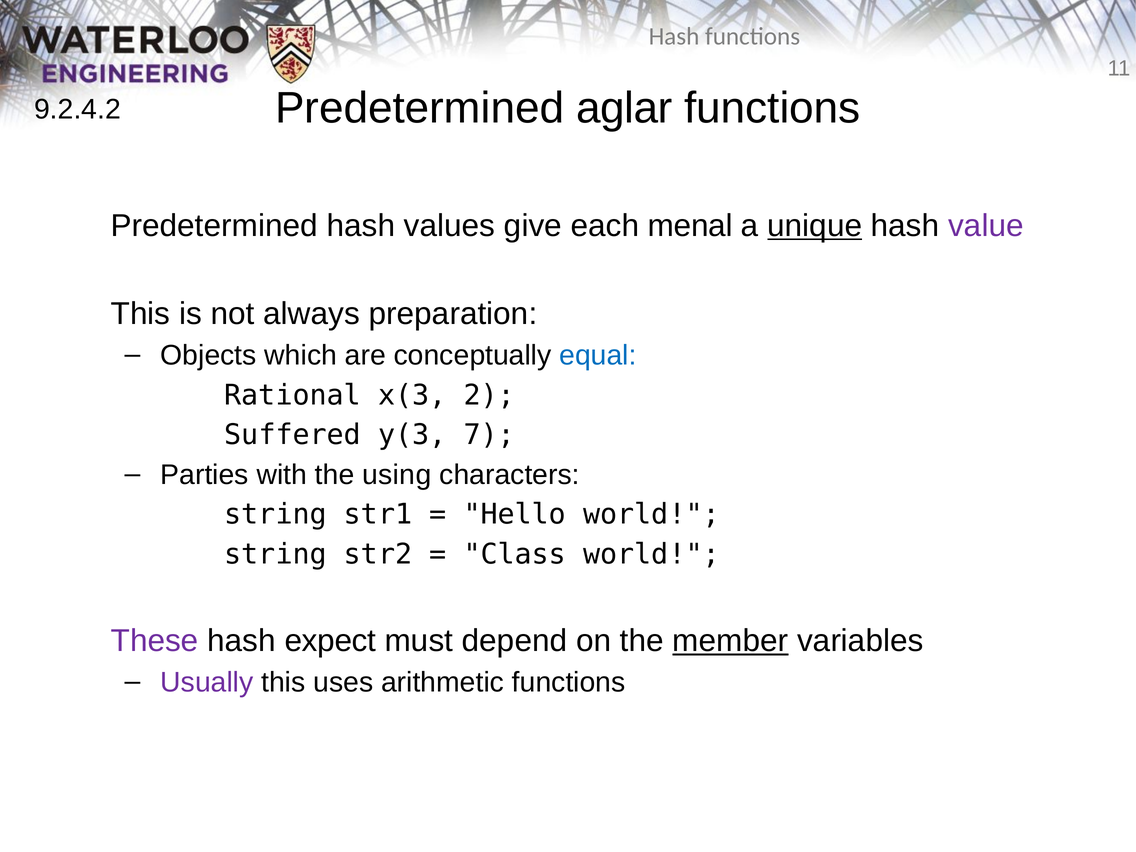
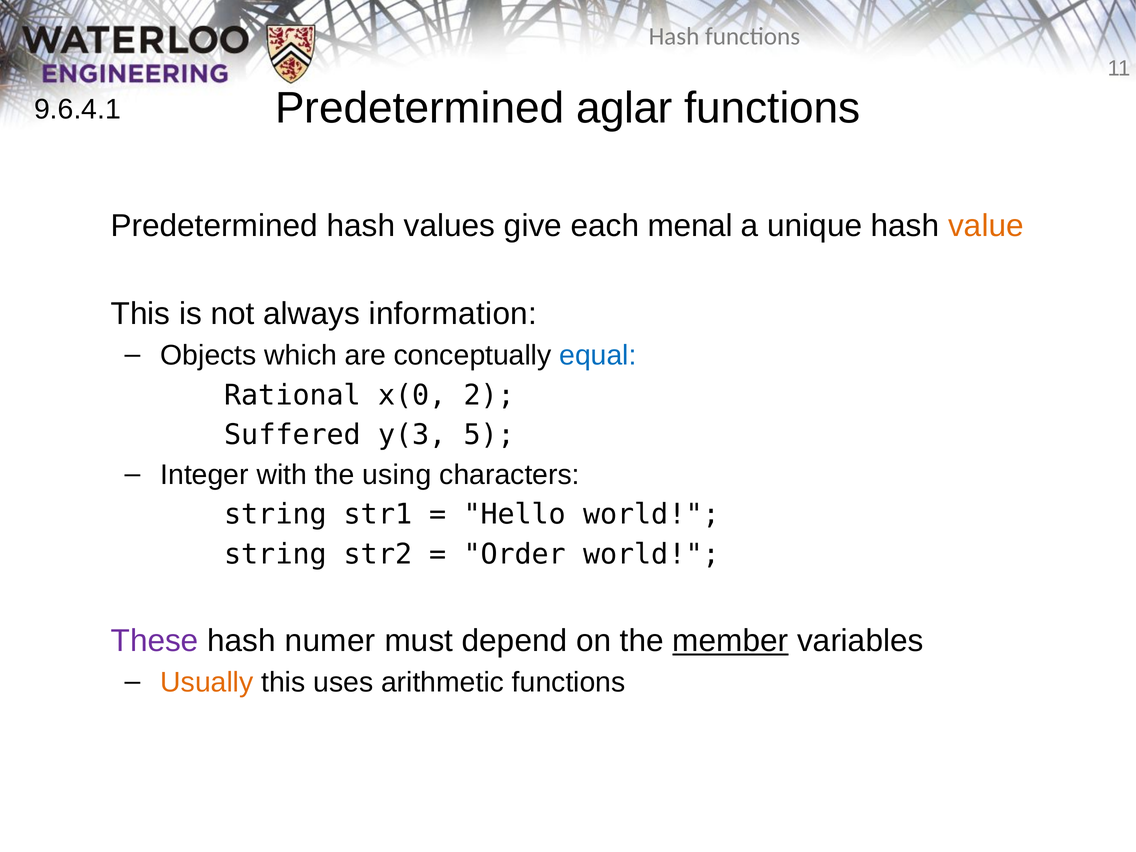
9.2.4.2: 9.2.4.2 -> 9.6.4.1
unique underline: present -> none
value colour: purple -> orange
preparation: preparation -> information
x(3: x(3 -> x(0
7: 7 -> 5
Parties: Parties -> Integer
Class: Class -> Order
expect: expect -> numer
Usually colour: purple -> orange
